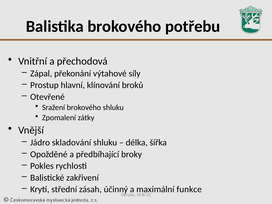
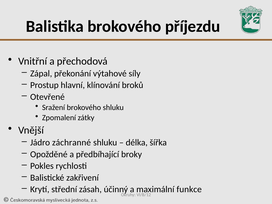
potřebu: potřebu -> příjezdu
skladování: skladování -> záchranné
